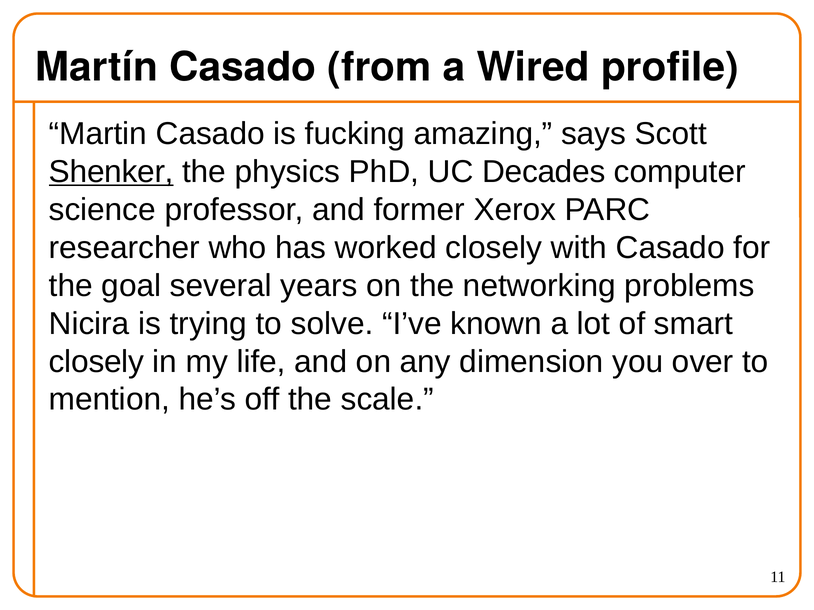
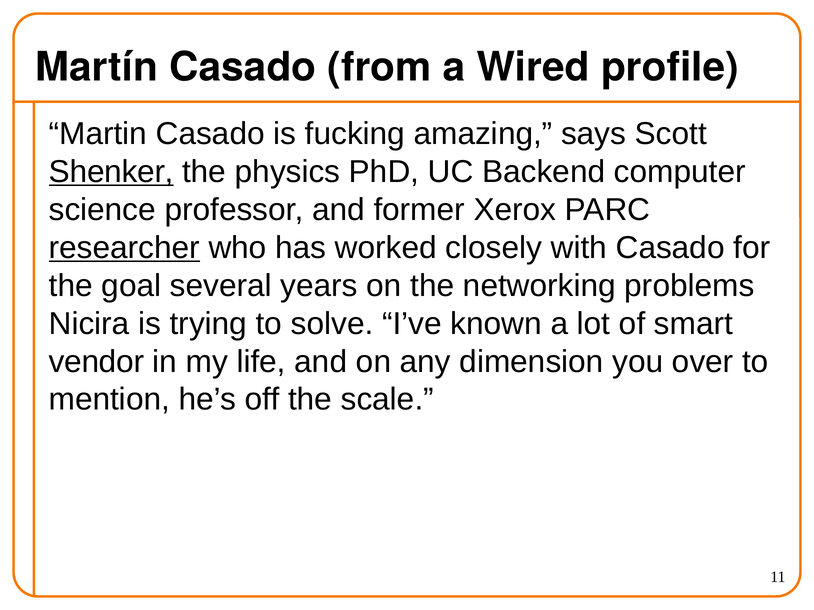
Decades: Decades -> Backend
researcher underline: none -> present
closely at (96, 362): closely -> vendor
